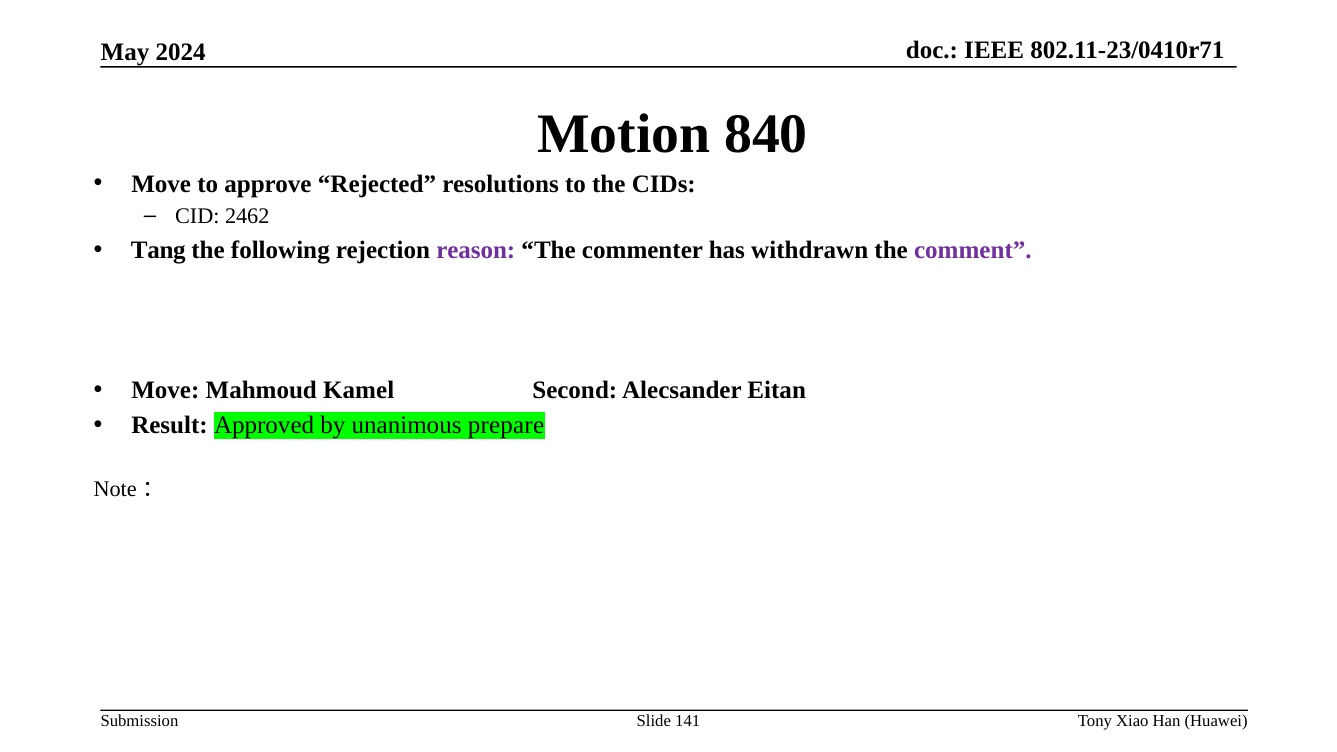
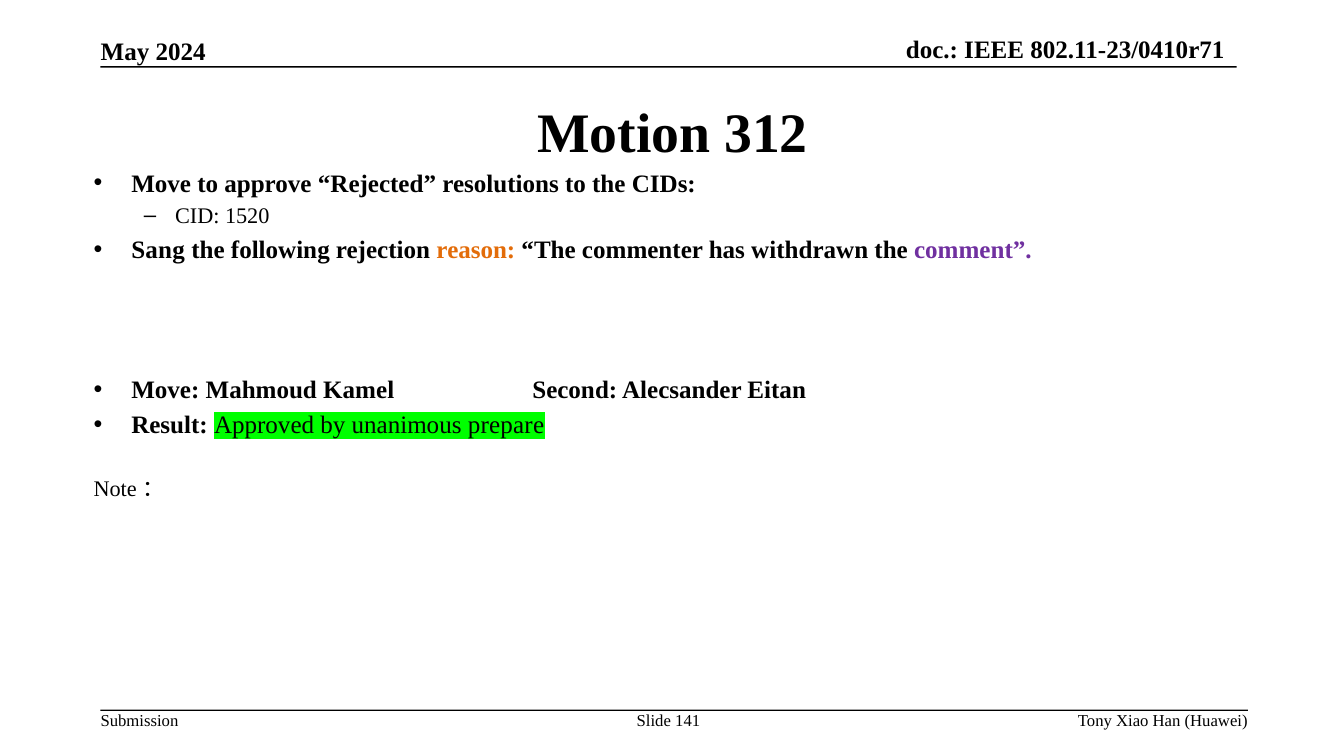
840: 840 -> 312
2462: 2462 -> 1520
Tang: Tang -> Sang
reason colour: purple -> orange
